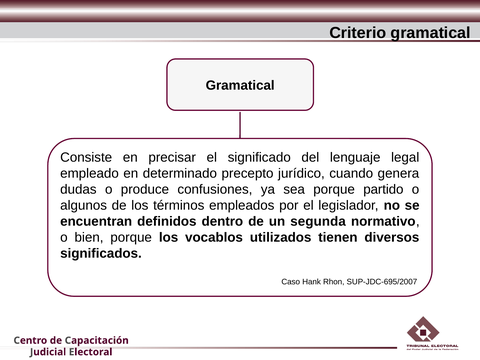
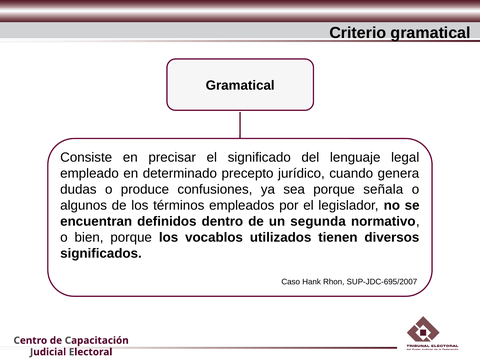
partido: partido -> señala
